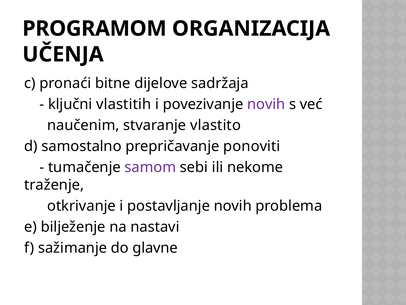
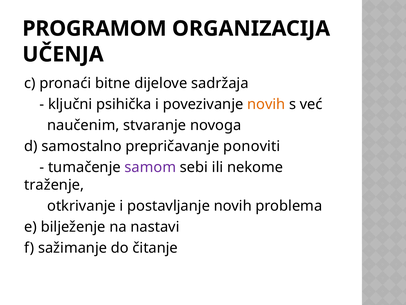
vlastitih: vlastitih -> psihička
novih at (266, 104) colour: purple -> orange
vlastito: vlastito -> novoga
glavne: glavne -> čitanje
